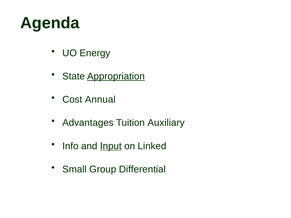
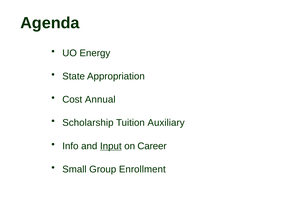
Appropriation underline: present -> none
Advantages: Advantages -> Scholarship
Linked: Linked -> Career
Differential: Differential -> Enrollment
